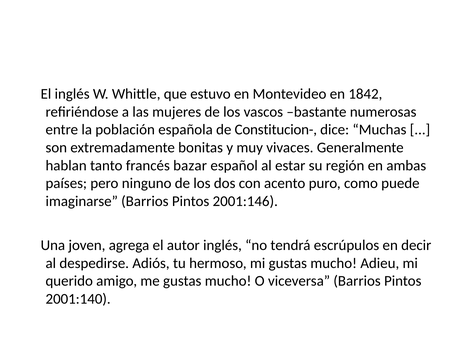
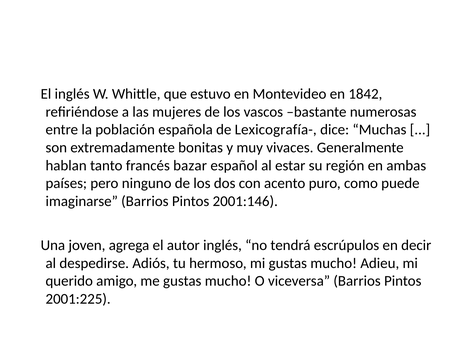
Constitucion-: Constitucion- -> Lexicografía-
2001:140: 2001:140 -> 2001:225
